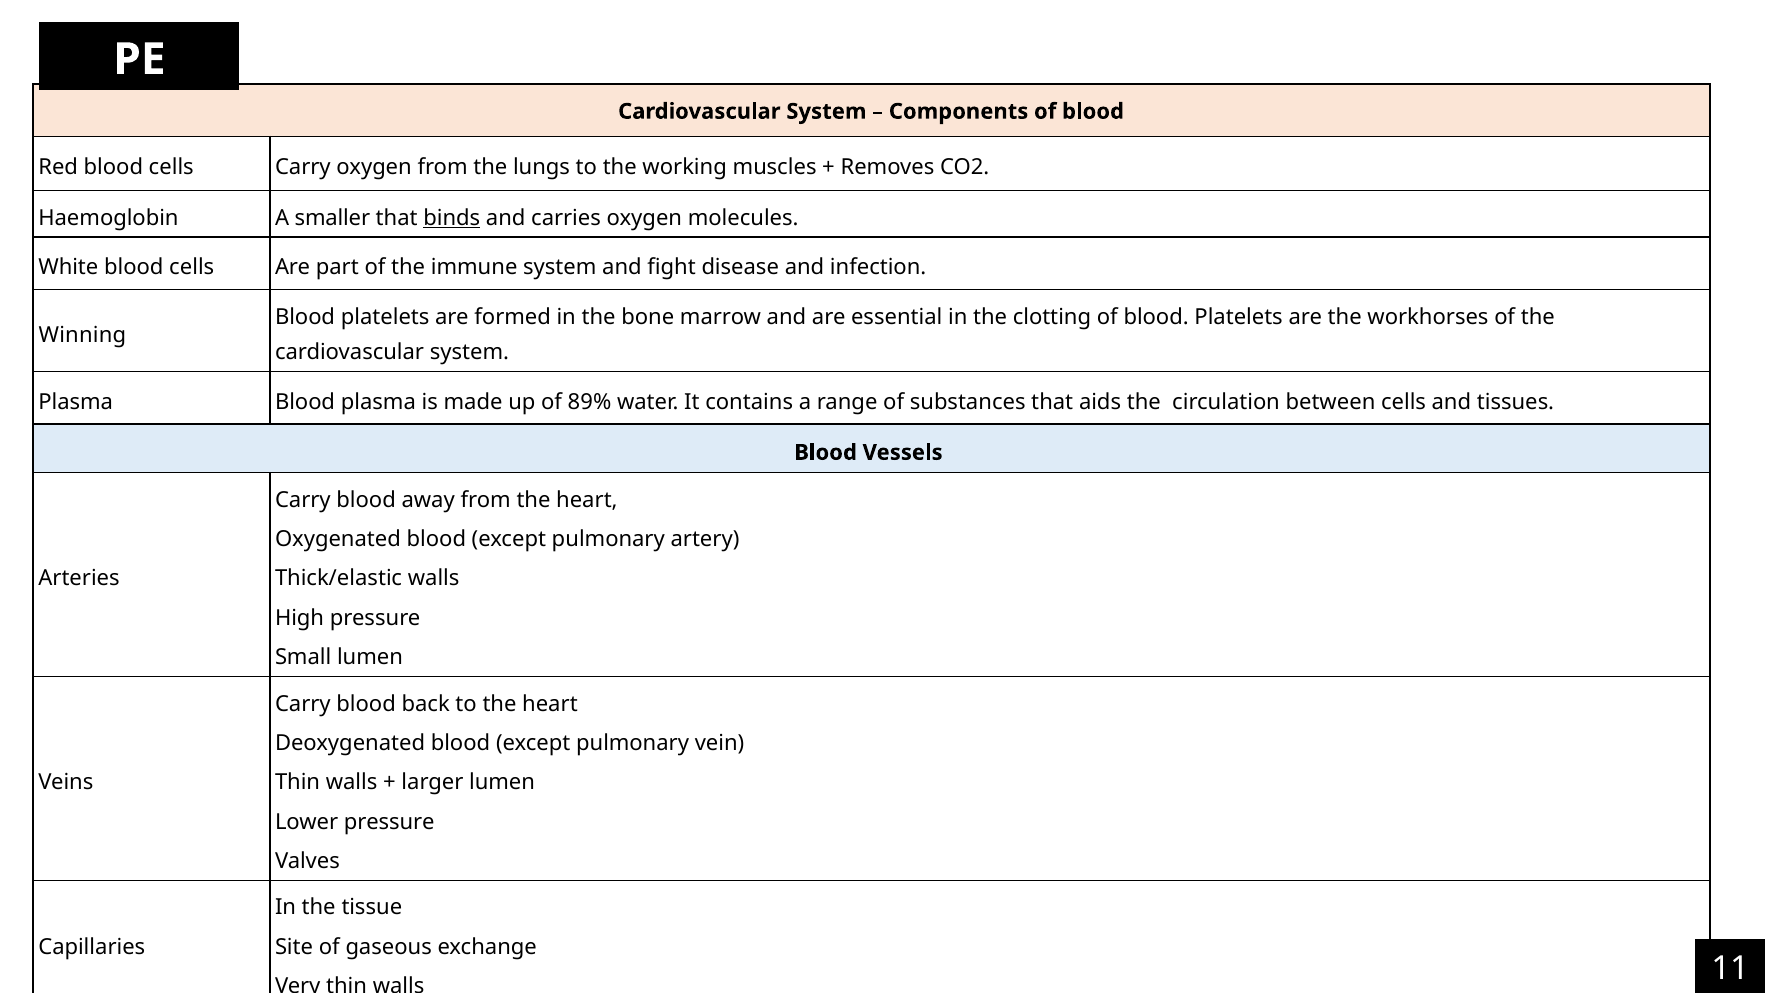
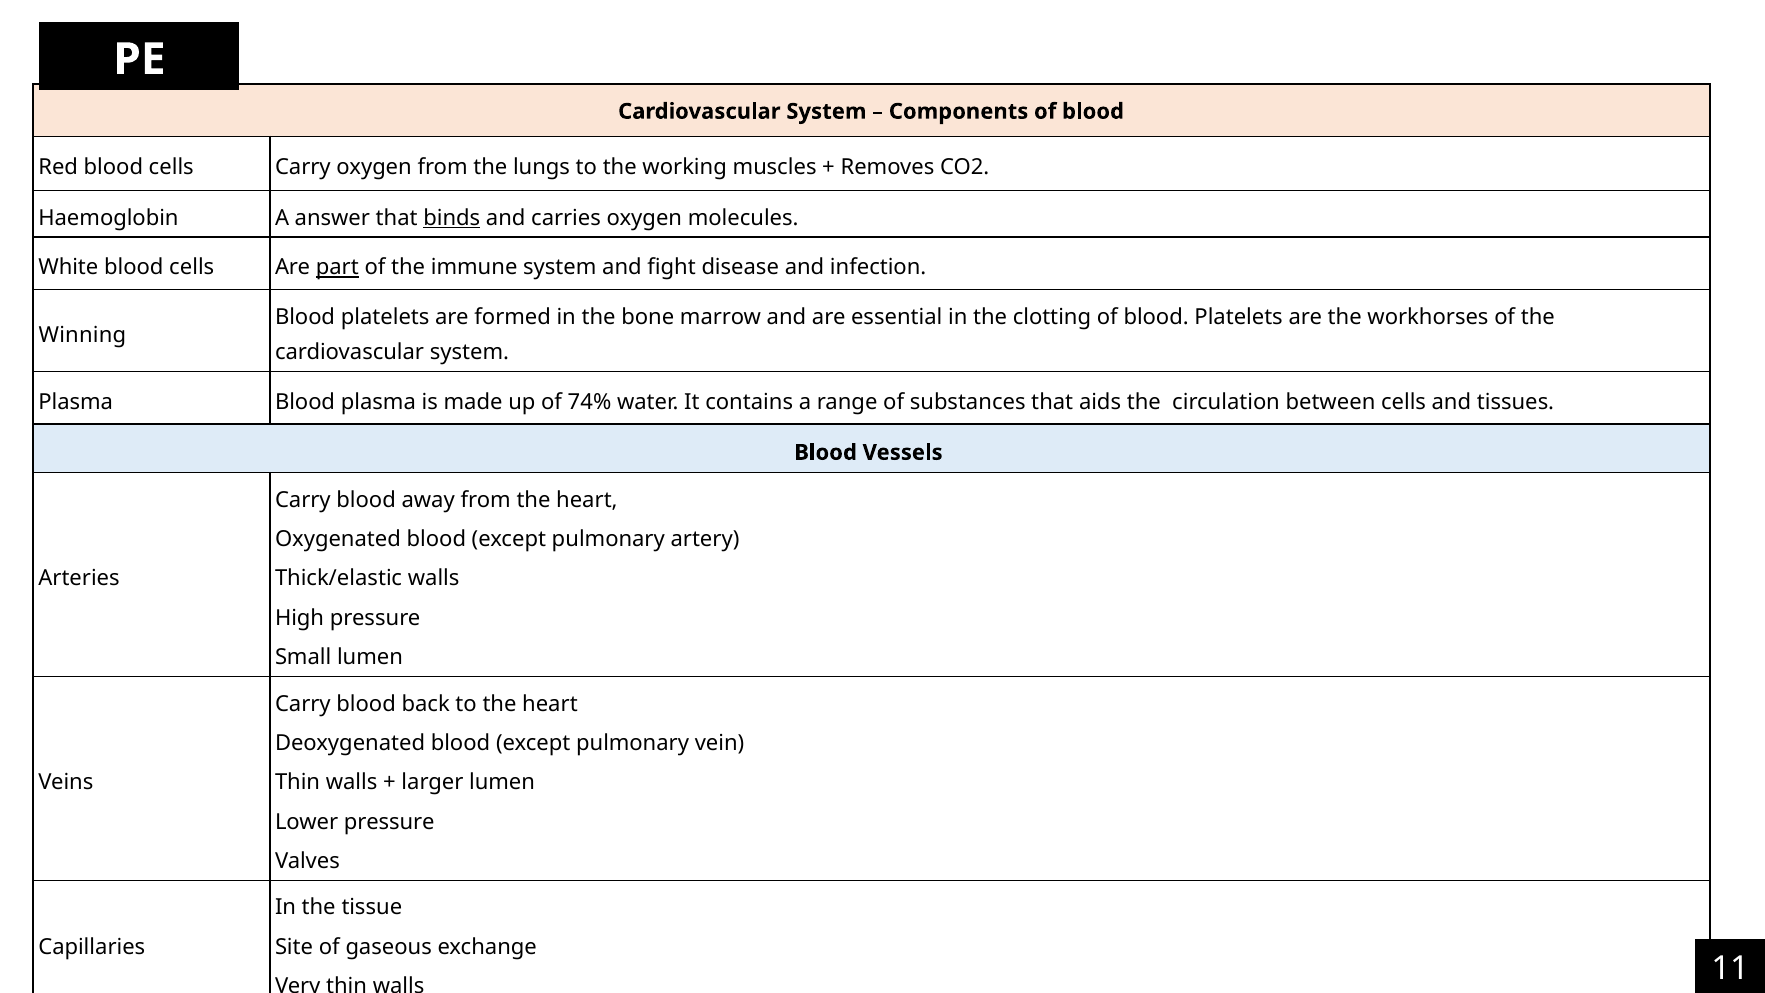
smaller: smaller -> answer
part underline: none -> present
89%: 89% -> 74%
